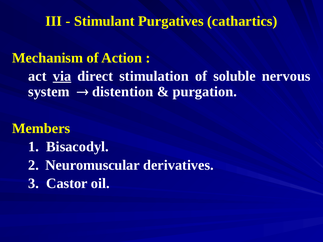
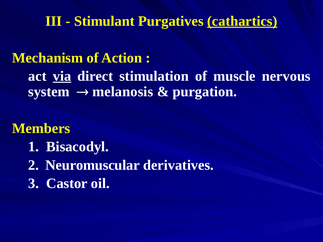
cathartics underline: none -> present
soluble: soluble -> muscle
distention: distention -> melanosis
